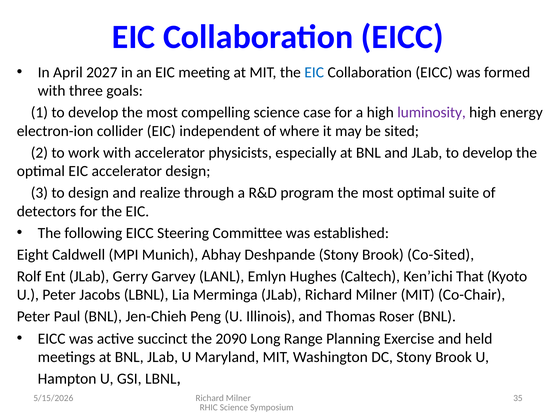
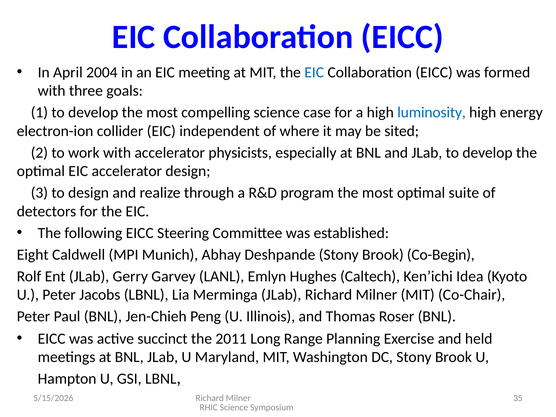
2027: 2027 -> 2004
luminosity colour: purple -> blue
Co-Sited: Co-Sited -> Co-Begin
That: That -> Idea
2090: 2090 -> 2011
